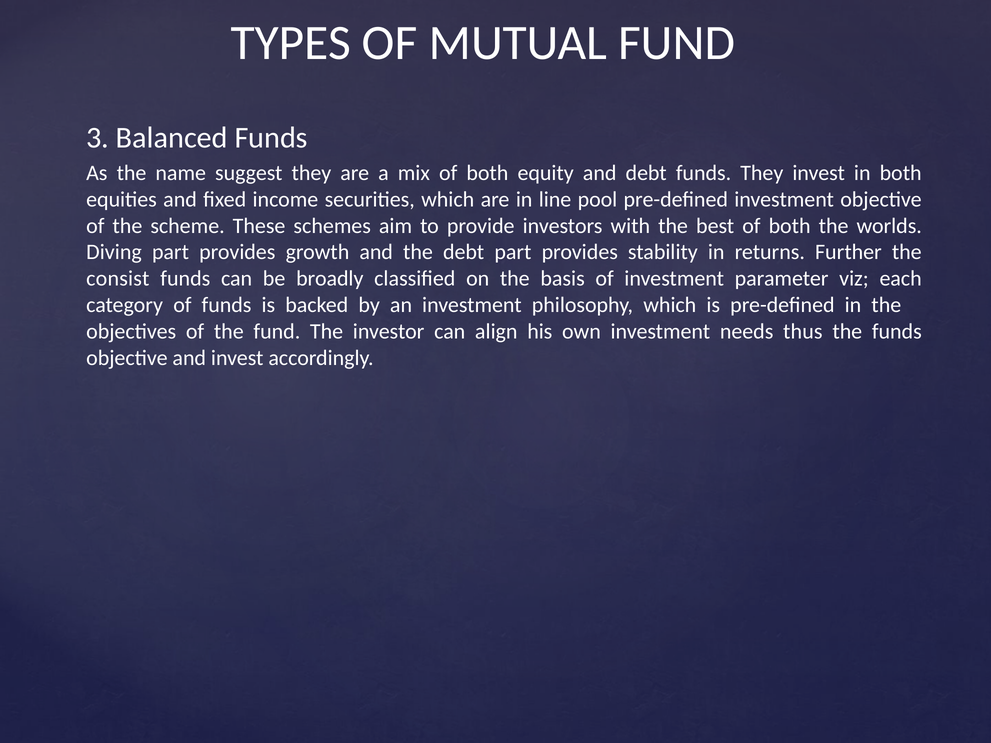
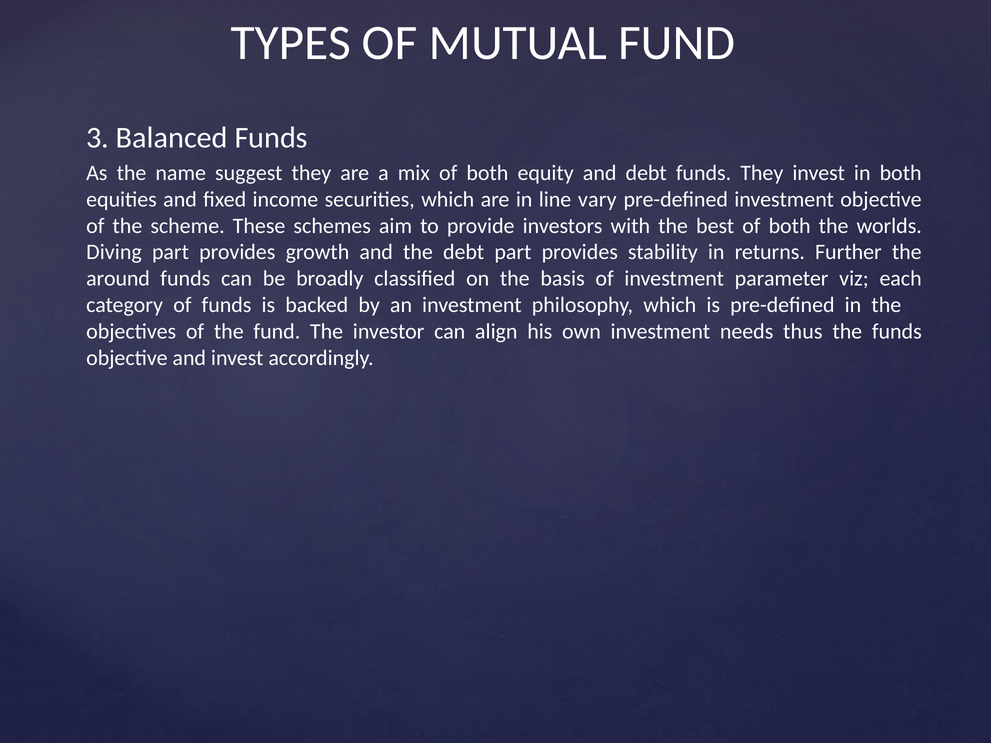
pool: pool -> vary
consist: consist -> around
